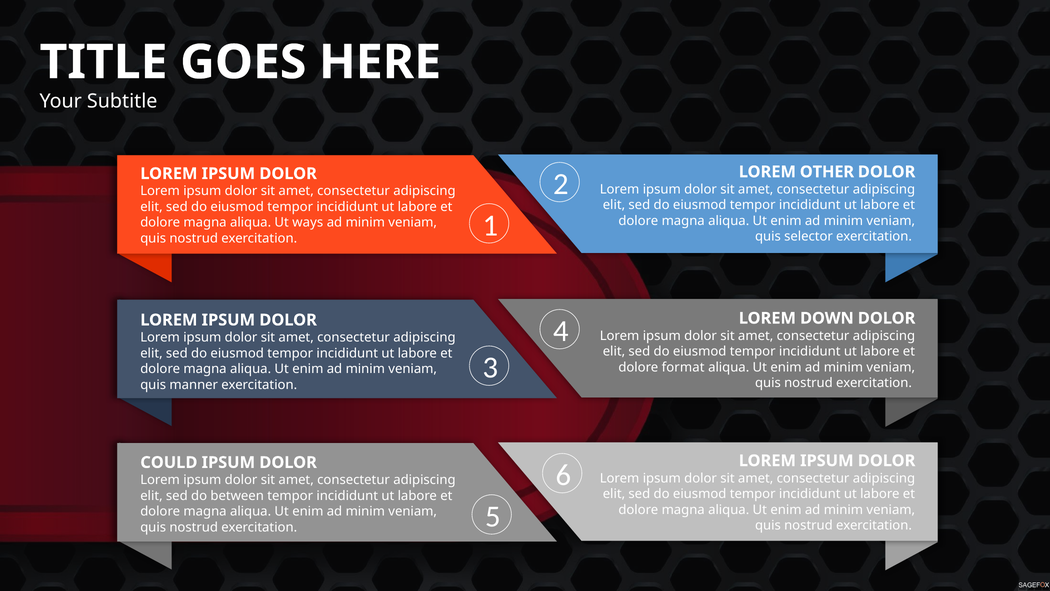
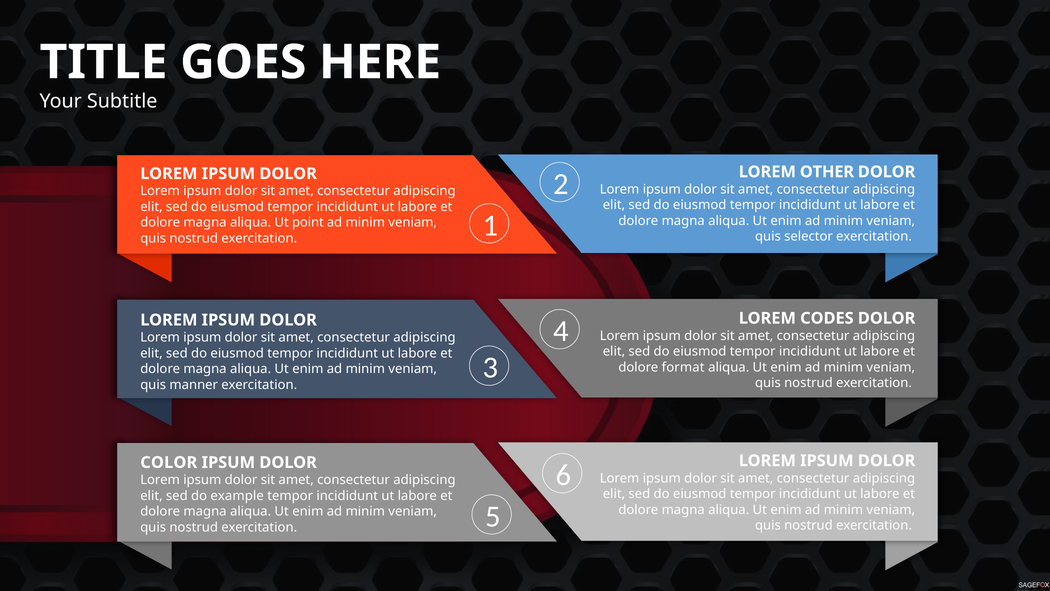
ways: ways -> point
DOWN: DOWN -> CODES
COULD: COULD -> COLOR
between: between -> example
